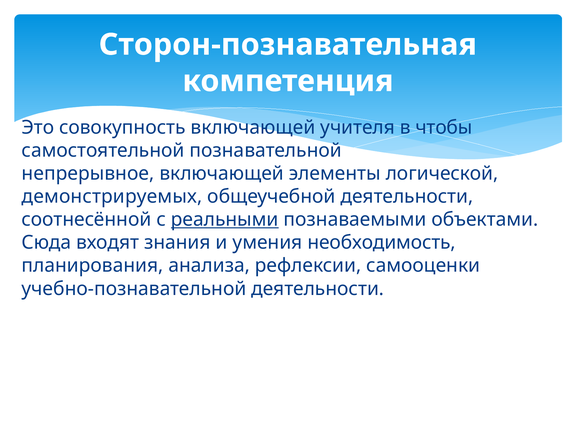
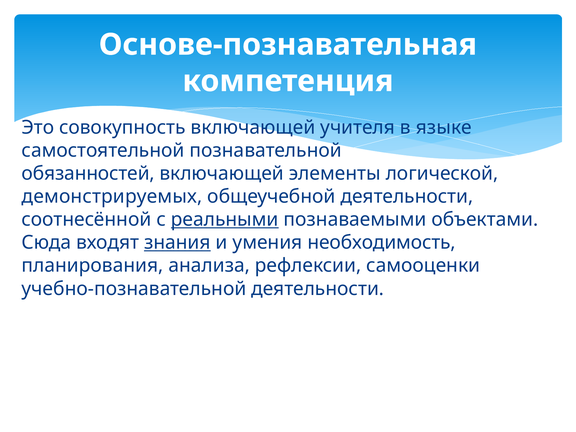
Сторон-познавательная: Сторон-познавательная -> Основе-познавательная
чтобы: чтобы -> языке
непрерывное: непрерывное -> обязанностей
знания underline: none -> present
